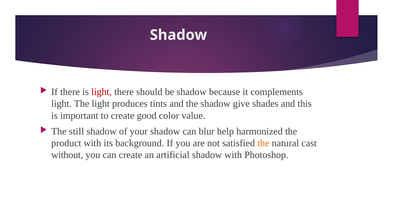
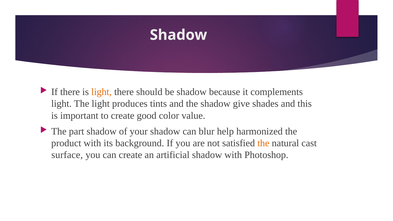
light at (102, 92) colour: red -> orange
still: still -> part
without: without -> surface
